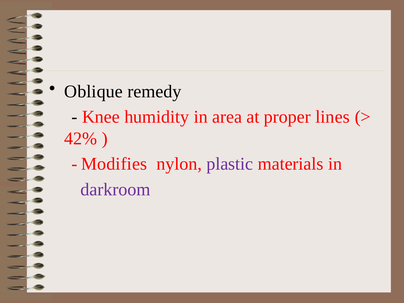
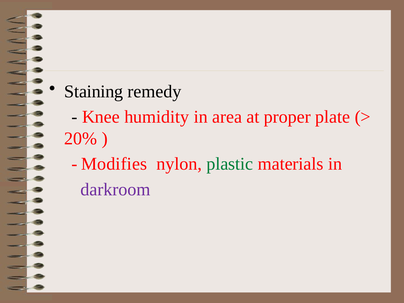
Oblique: Oblique -> Staining
lines: lines -> plate
42%: 42% -> 20%
plastic colour: purple -> green
